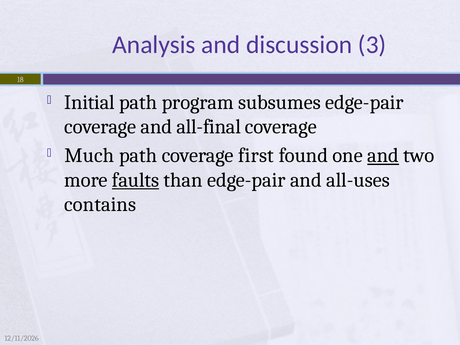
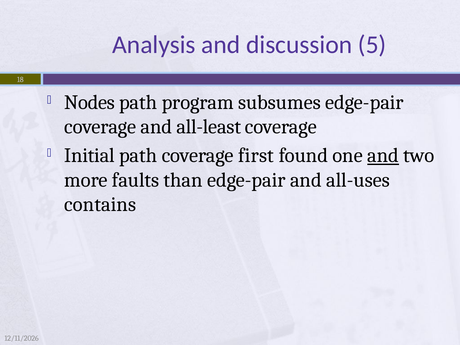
3: 3 -> 5
Initial: Initial -> Nodes
all-final: all-final -> all-least
Much: Much -> Initial
faults underline: present -> none
